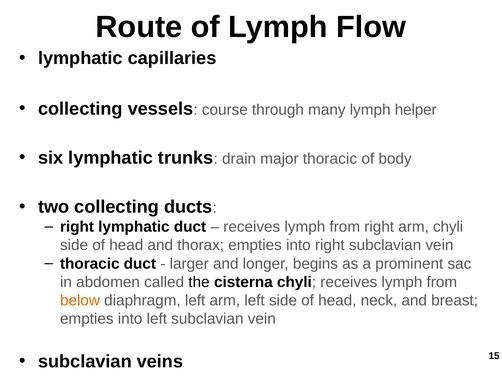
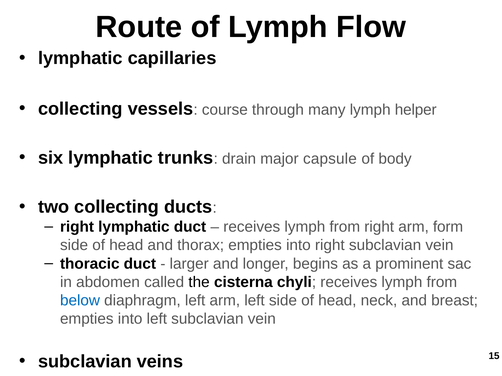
major thoracic: thoracic -> capsule
arm chyli: chyli -> form
below colour: orange -> blue
